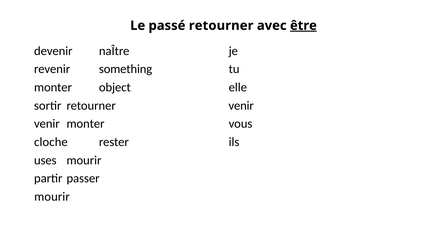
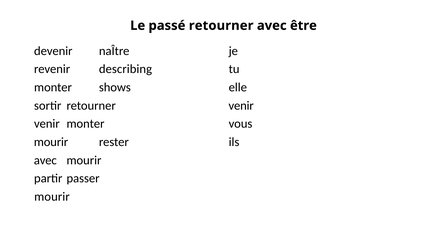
être underline: present -> none
something: something -> describing
object: object -> shows
cloche at (51, 142): cloche -> mourir
uses at (45, 161): uses -> avec
